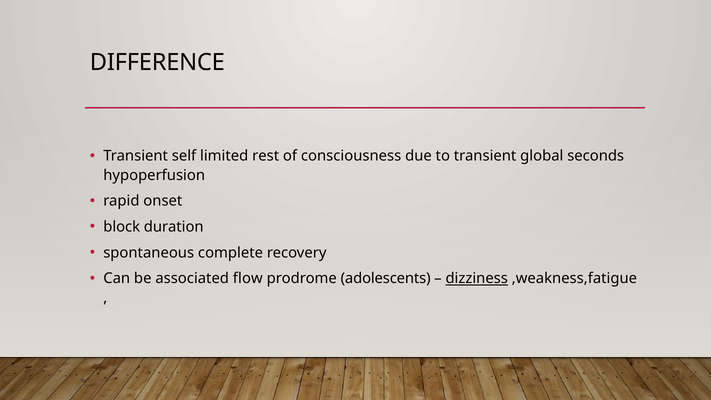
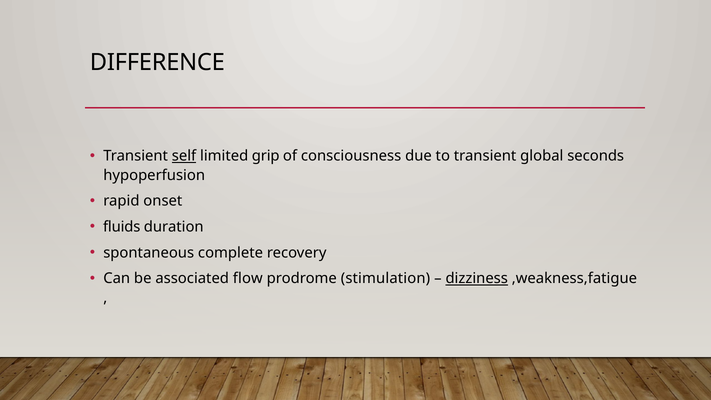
self underline: none -> present
rest: rest -> grip
block: block -> fluids
adolescents: adolescents -> stimulation
